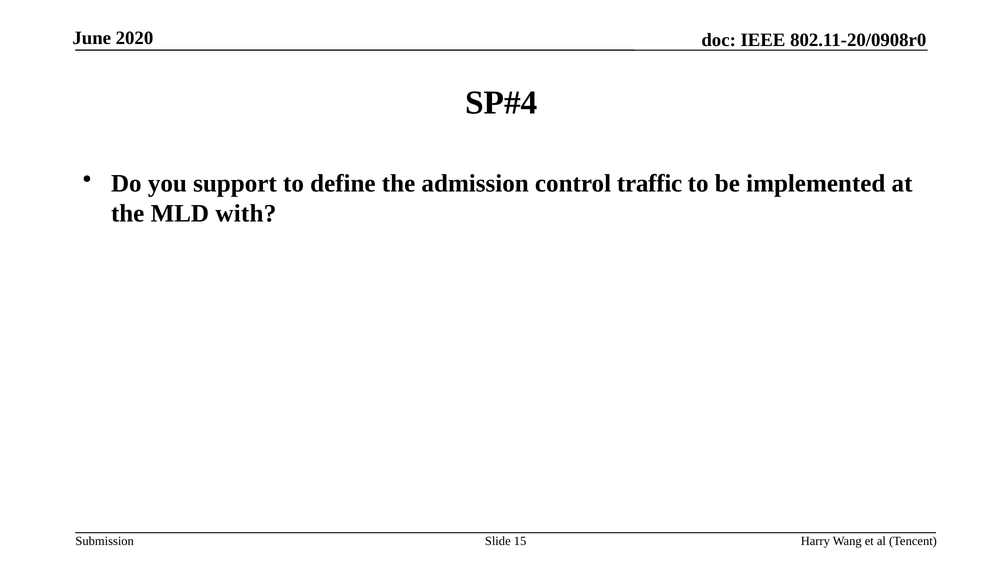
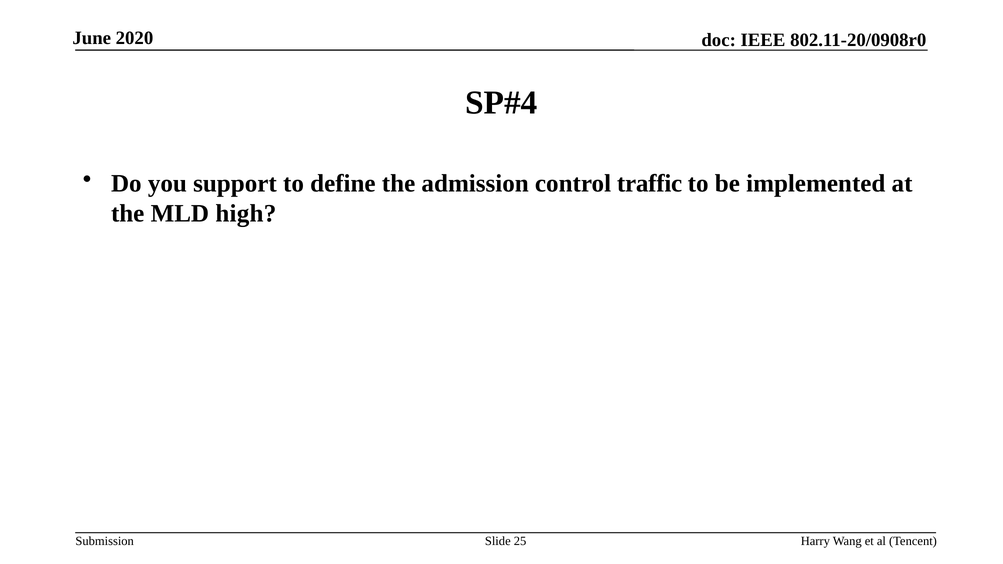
with: with -> high
15: 15 -> 25
